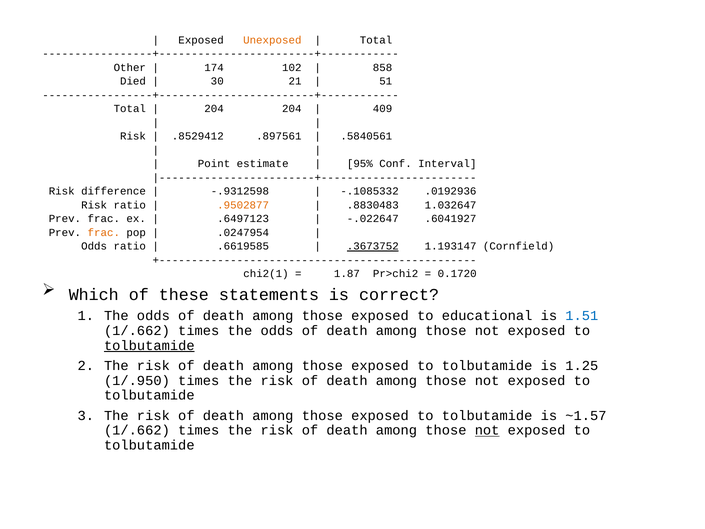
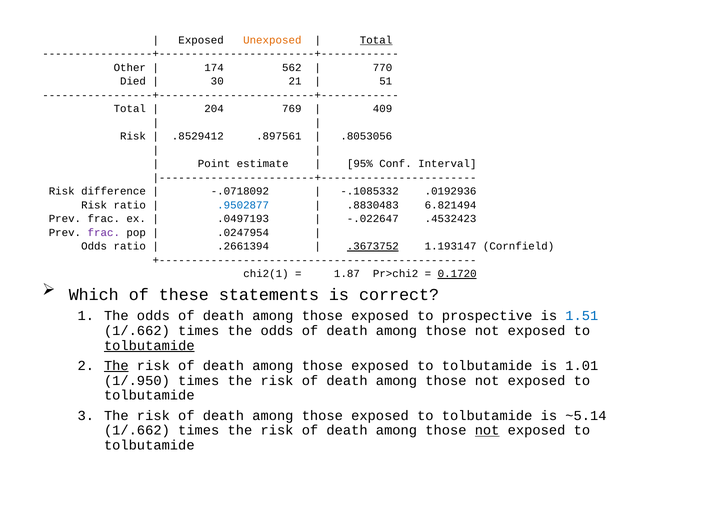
Total at (376, 40) underline: none -> present
102: 102 -> 562
858: 858 -> 770
204 204: 204 -> 769
.5840561: .5840561 -> .8053056
-.9312598: -.9312598 -> -.0718092
.9502877 colour: orange -> blue
1.032647: 1.032647 -> 6.821494
.6497123: .6497123 -> .0497193
.6041927: .6041927 -> .4532423
frac at (104, 232) colour: orange -> purple
.6619585: .6619585 -> .2661394
0.1720 underline: none -> present
educational: educational -> prospective
The at (116, 366) underline: none -> present
1.25: 1.25 -> 1.01
~1.57: ~1.57 -> ~5.14
